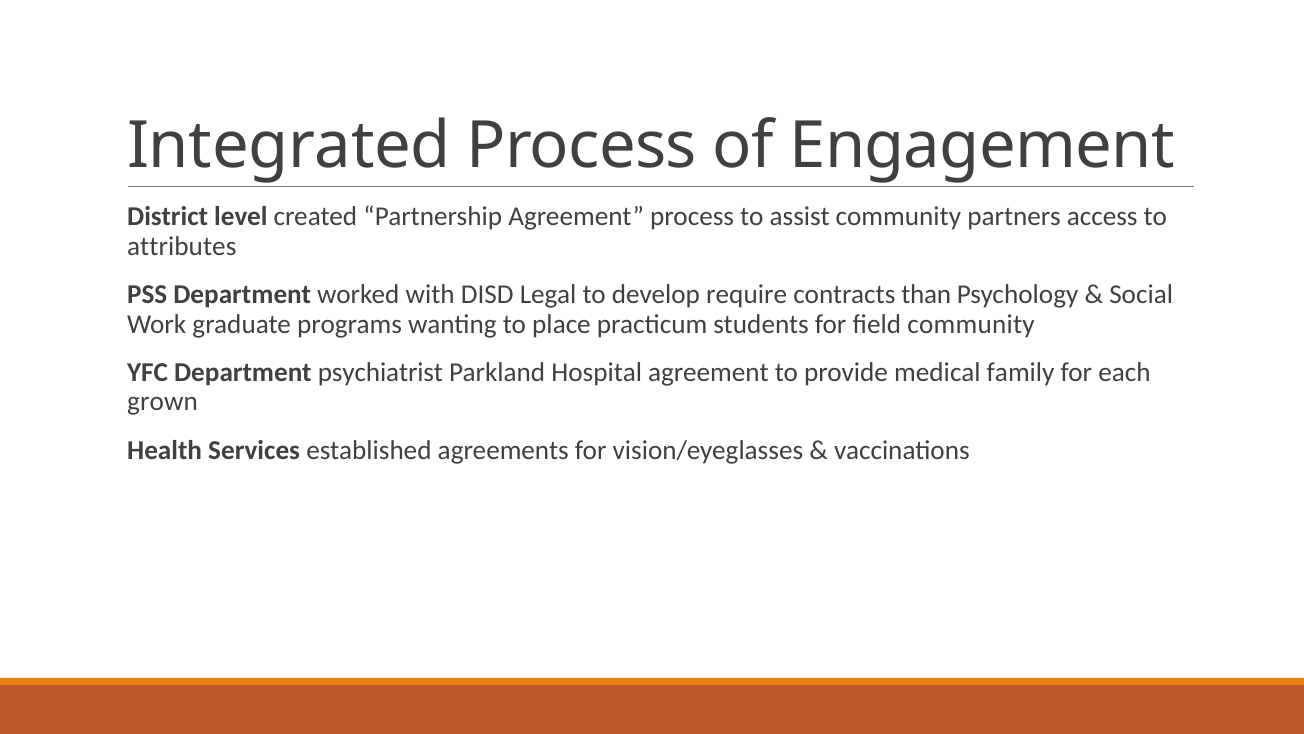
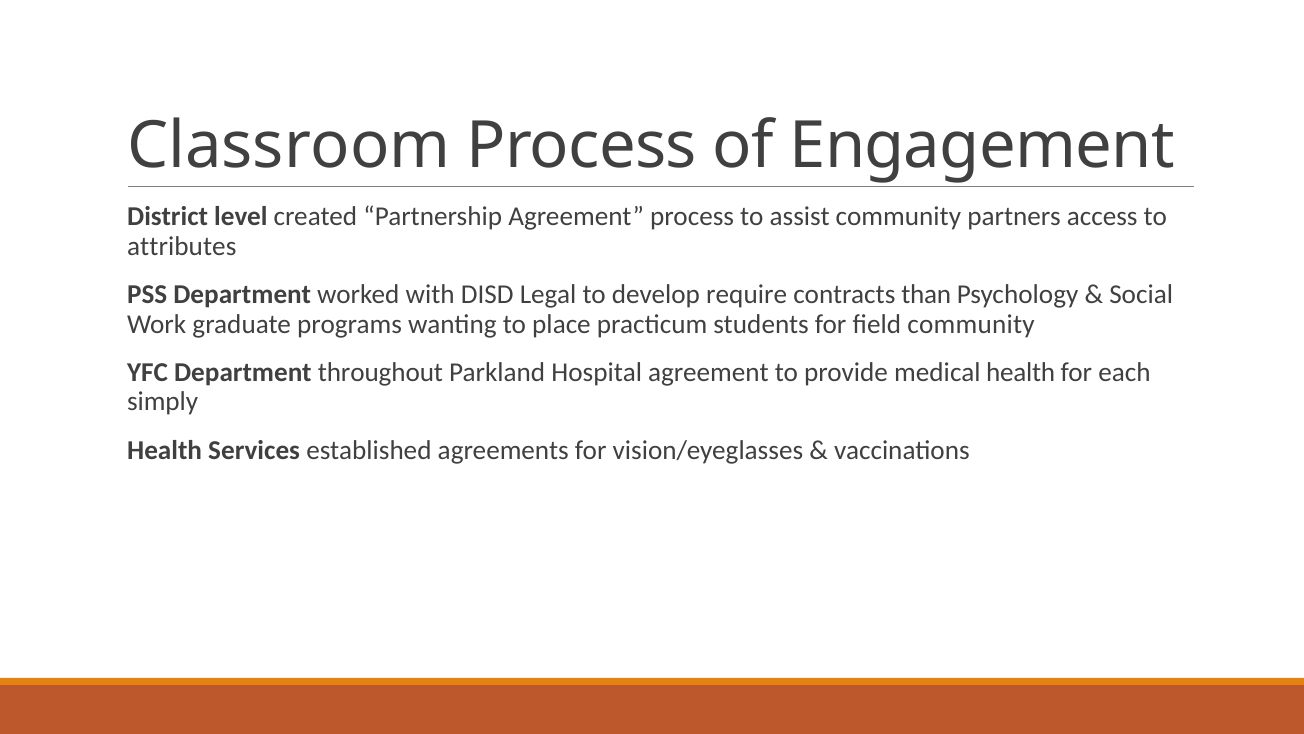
Integrated: Integrated -> Classroom
psychiatrist: psychiatrist -> throughout
medical family: family -> health
grown: grown -> simply
